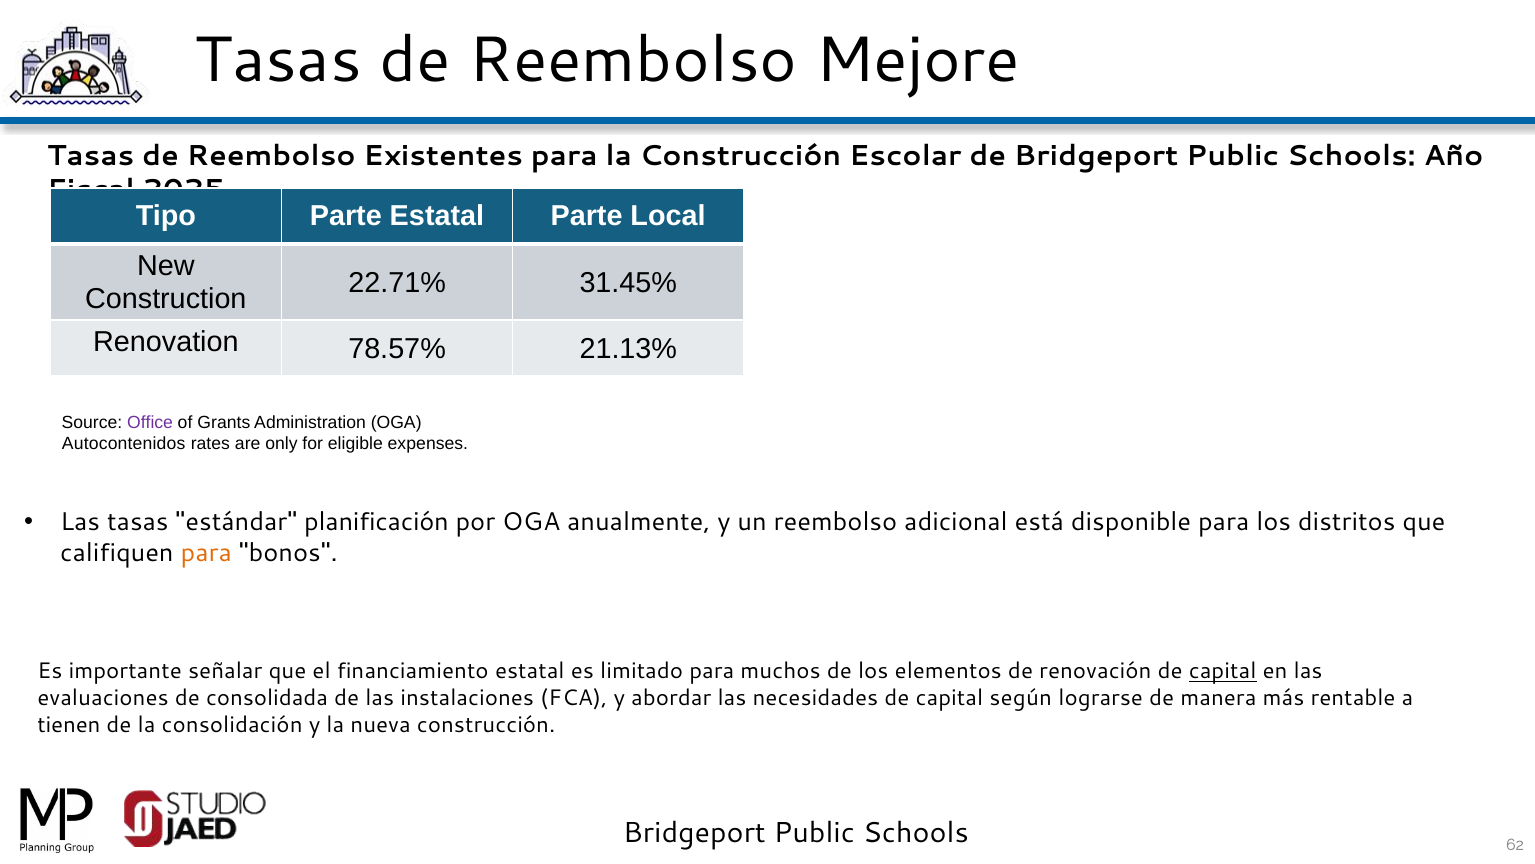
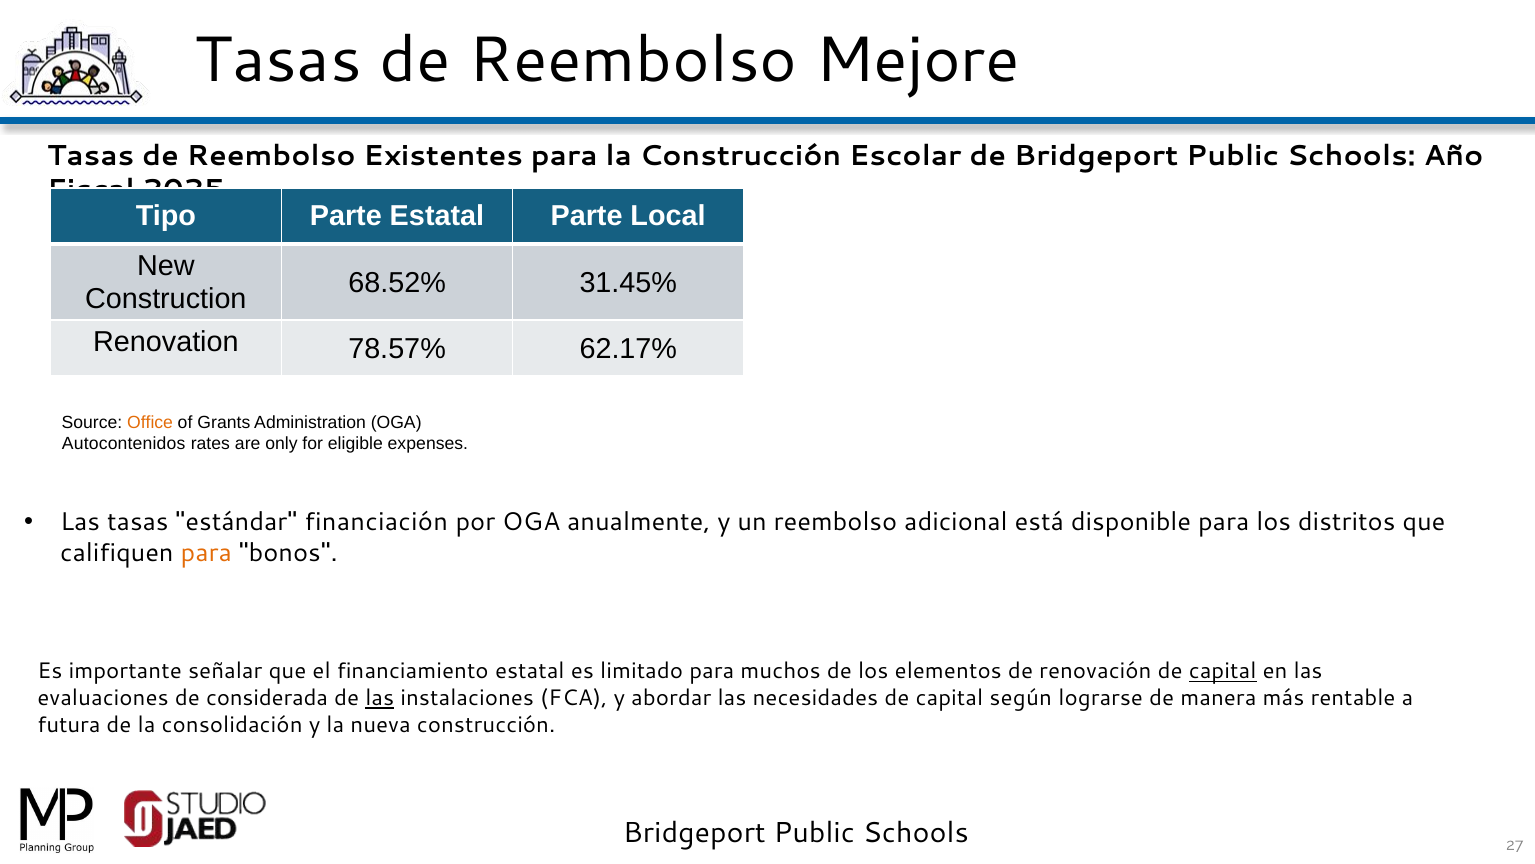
22.71%: 22.71% -> 68.52%
21.13%: 21.13% -> 62.17%
Office colour: purple -> orange
planificación: planificación -> financiación
consolidada: consolidada -> considerada
las at (380, 698) underline: none -> present
tienen: tienen -> futura
62: 62 -> 27
